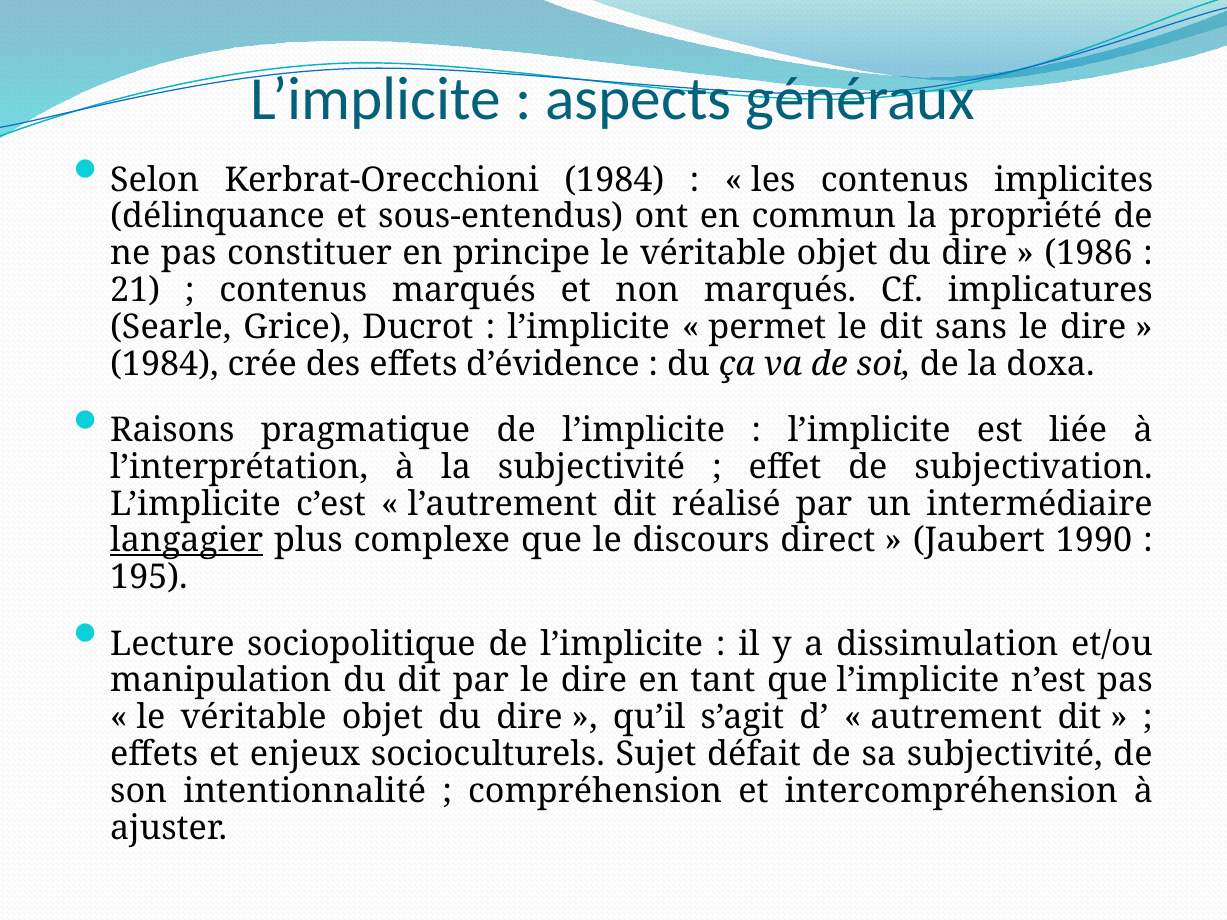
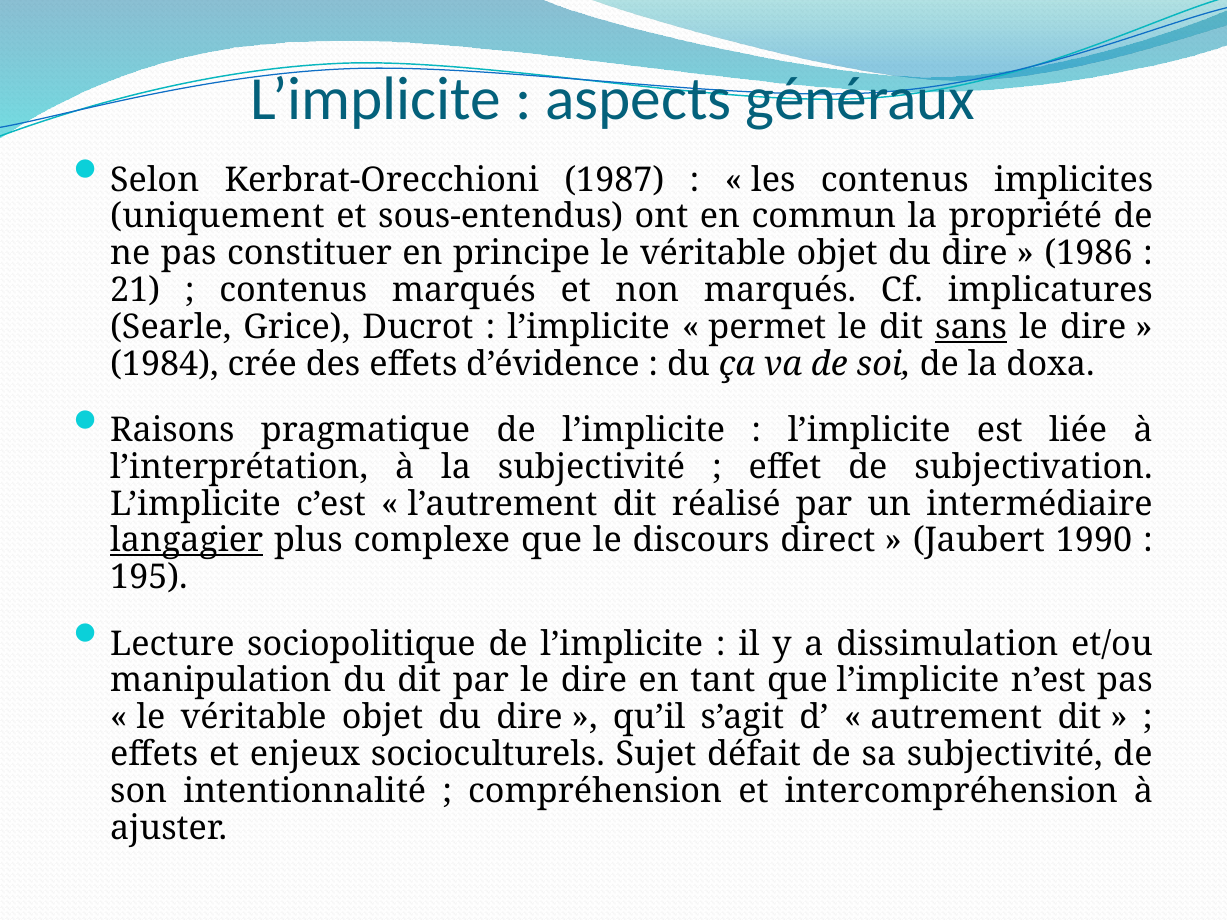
Kerbrat-Orecchioni 1984: 1984 -> 1987
délinquance: délinquance -> uniquement
sans underline: none -> present
